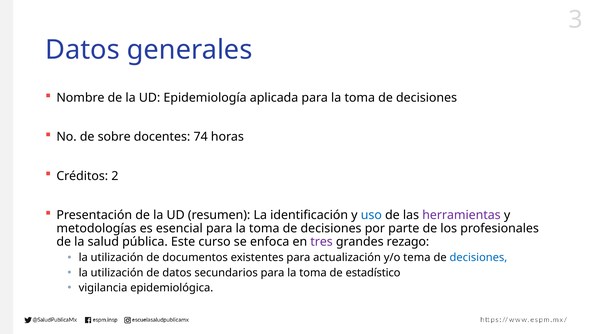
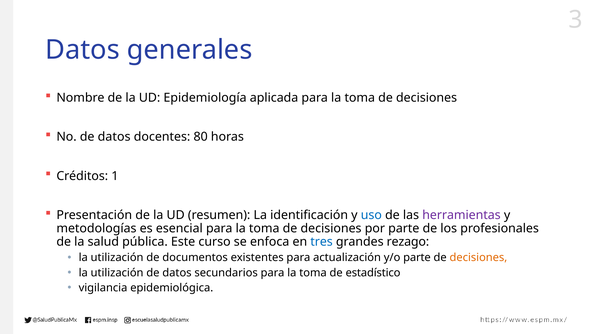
No de sobre: sobre -> datos
74: 74 -> 80
2: 2 -> 1
tres colour: purple -> blue
y/o tema: tema -> parte
decisiones at (478, 258) colour: blue -> orange
